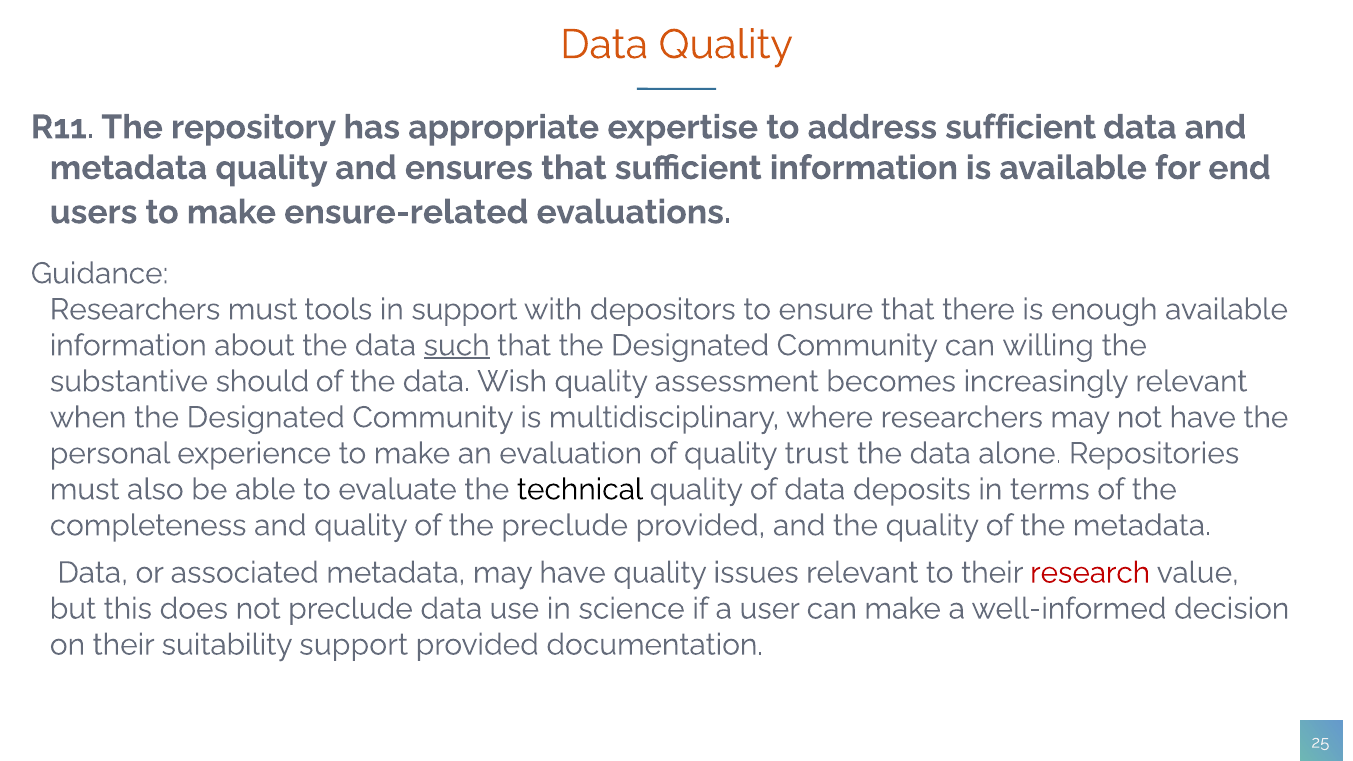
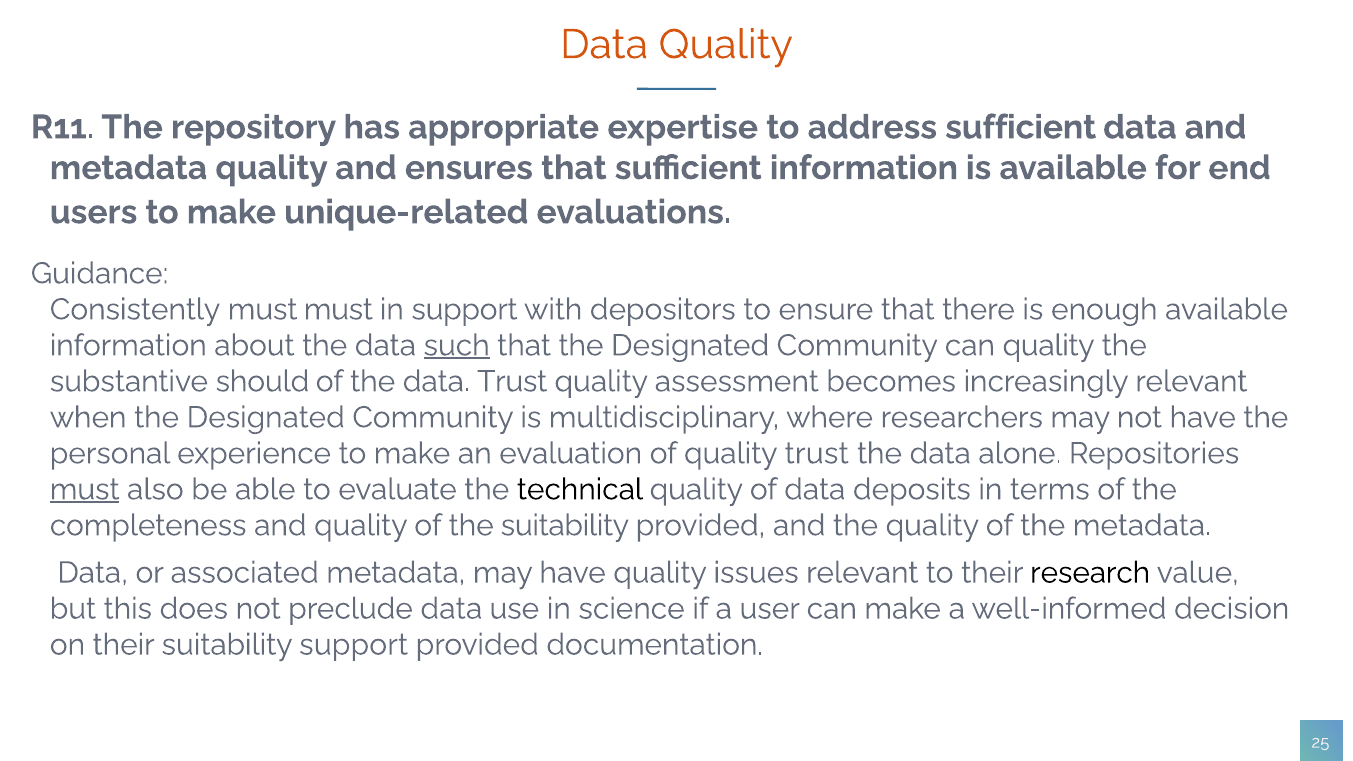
ensure-related: ensure-related -> unique-related
Researchers at (135, 310): Researchers -> Consistently
must tools: tools -> must
can willing: willing -> quality
data Wish: Wish -> Trust
must at (85, 489) underline: none -> present
the preclude: preclude -> suitability
research colour: red -> black
